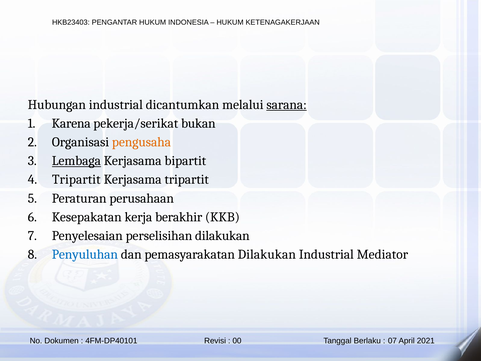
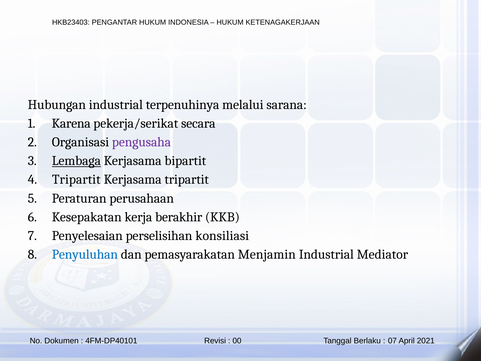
dicantumkan: dicantumkan -> terpenuhinya
sarana underline: present -> none
bukan: bukan -> secara
pengusaha colour: orange -> purple
perselisihan dilakukan: dilakukan -> konsiliasi
pemasyarakatan Dilakukan: Dilakukan -> Menjamin
